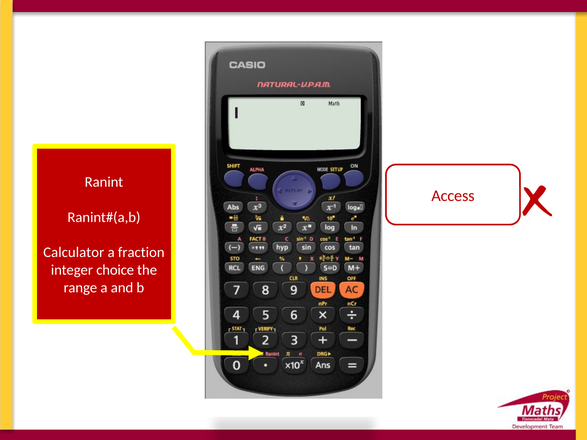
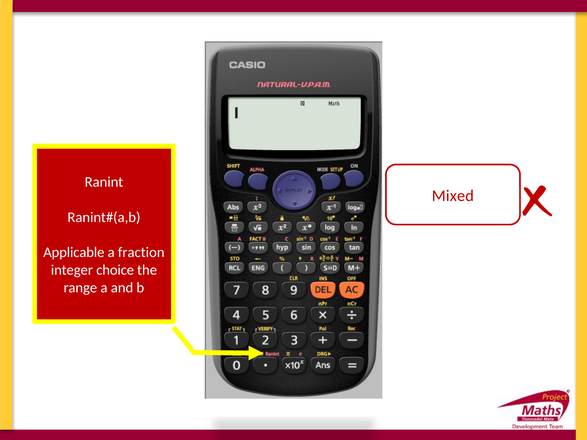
Access: Access -> Mixed
Calculator: Calculator -> Applicable
